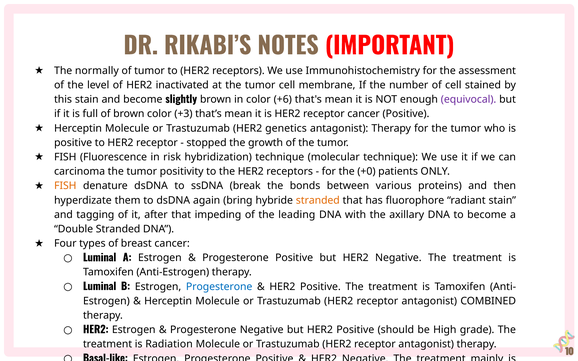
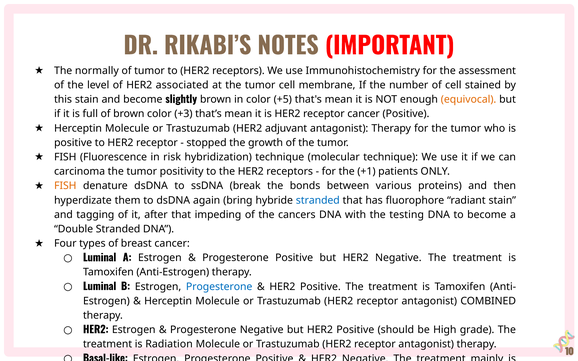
inactivated: inactivated -> associated
+6: +6 -> +5
equivocal colour: purple -> orange
genetics: genetics -> adjuvant
+0: +0 -> +1
stranded at (318, 200) colour: orange -> blue
leading: leading -> cancers
axillary: axillary -> testing
